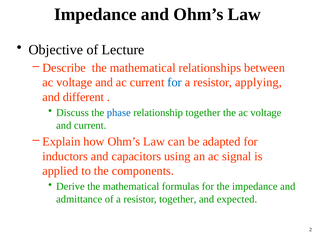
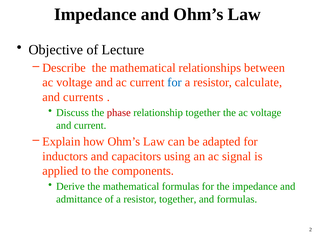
applying: applying -> calculate
different: different -> currents
phase colour: blue -> red
and expected: expected -> formulas
